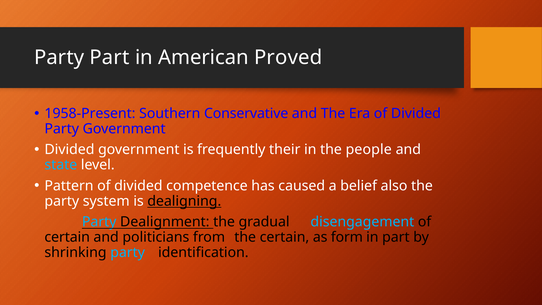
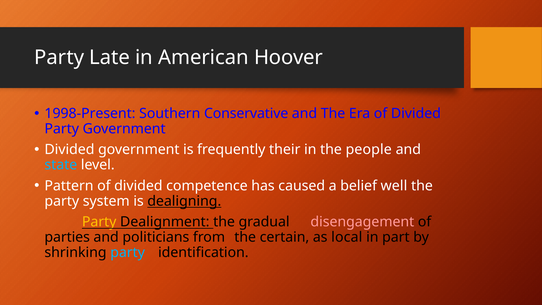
Party Part: Part -> Late
Proved: Proved -> Hoover
1958-Present: 1958-Present -> 1998-Present
also: also -> well
Party at (99, 222) colour: light blue -> yellow
disengagement colour: light blue -> pink
certain at (67, 237): certain -> parties
form: form -> local
